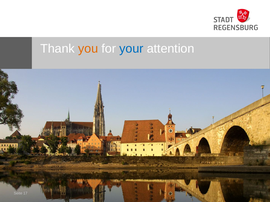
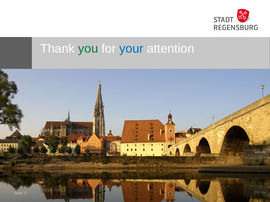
you colour: orange -> green
